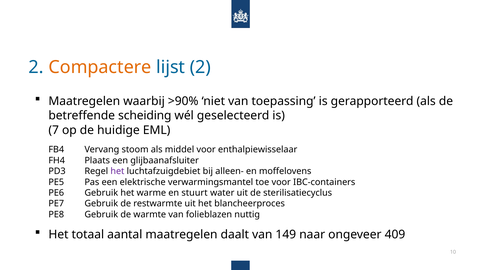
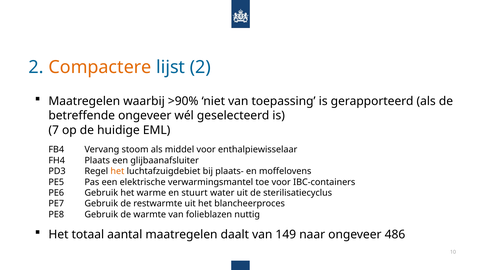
betreffende scheiding: scheiding -> ongeveer
het at (117, 172) colour: purple -> orange
alleen-: alleen- -> plaats-
409: 409 -> 486
